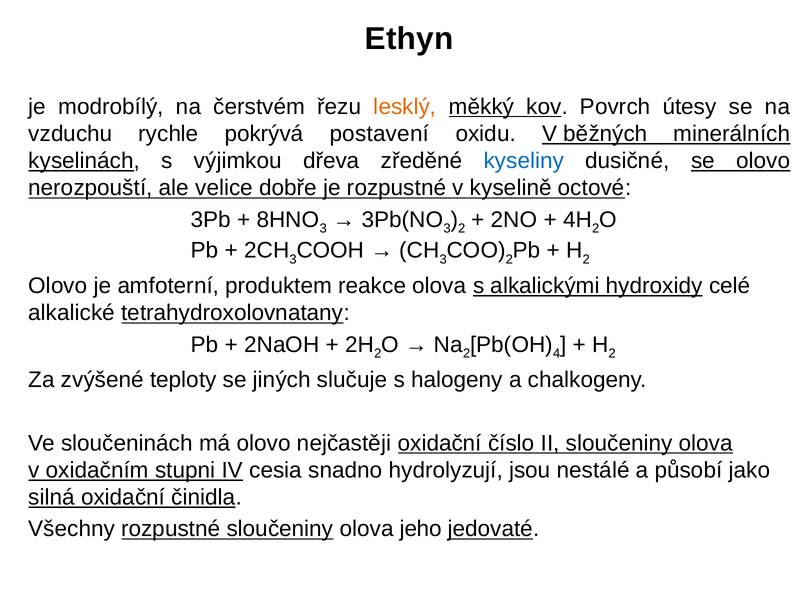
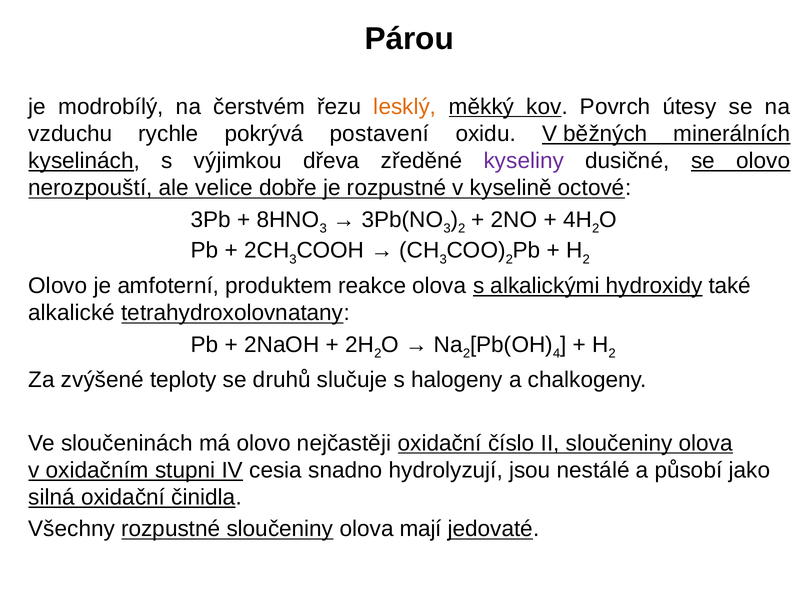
Ethyn: Ethyn -> Párou
kyseliny colour: blue -> purple
celé: celé -> také
jiných: jiných -> druhů
jeho: jeho -> mají
